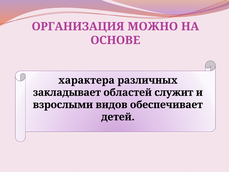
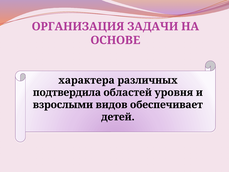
МОЖНО: МОЖНО -> ЗАДАЧИ
закладывает: закладывает -> подтвердила
служит: служит -> уровня
